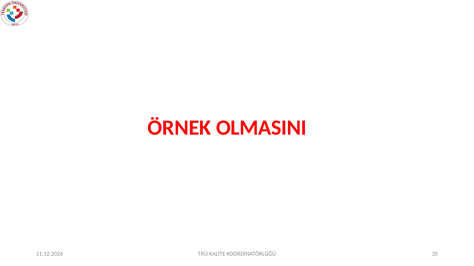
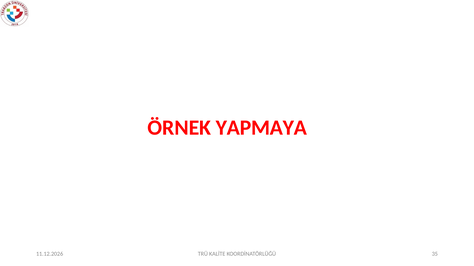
OLMASINI: OLMASINI -> YAPMAYA
